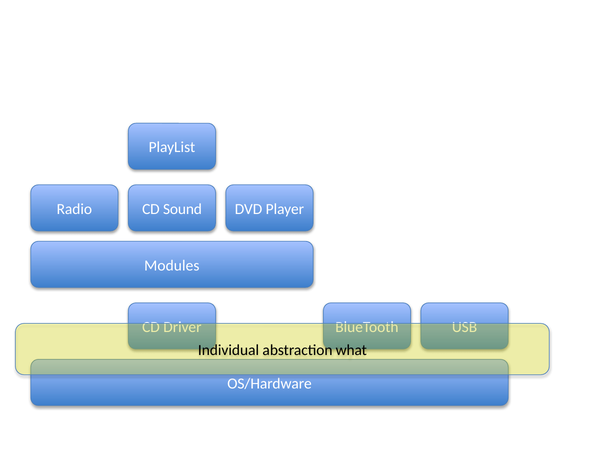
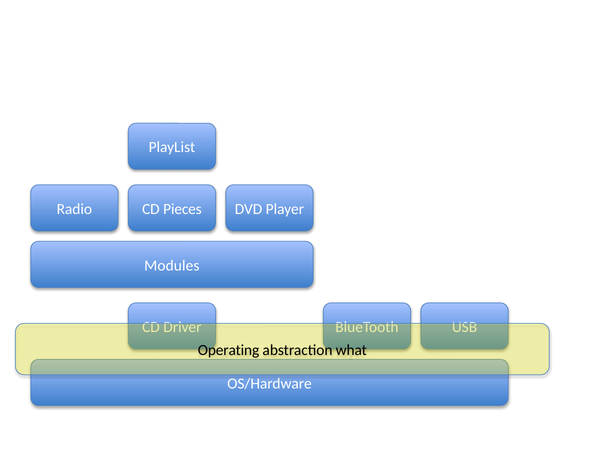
Sound: Sound -> Pieces
Individual: Individual -> Operating
